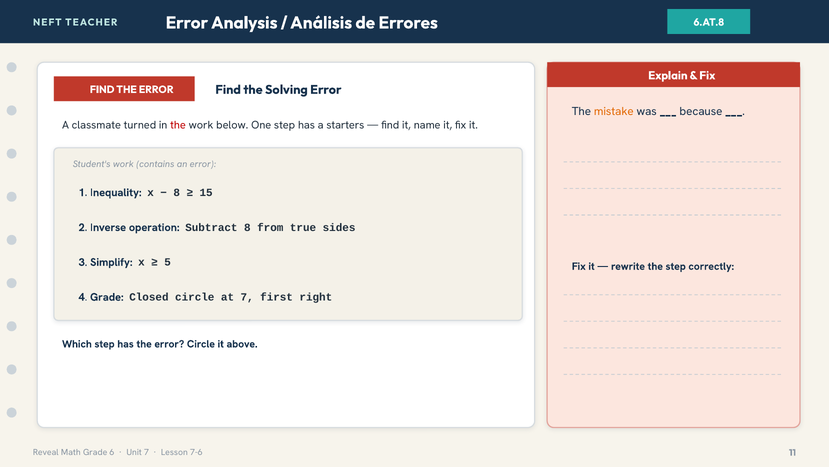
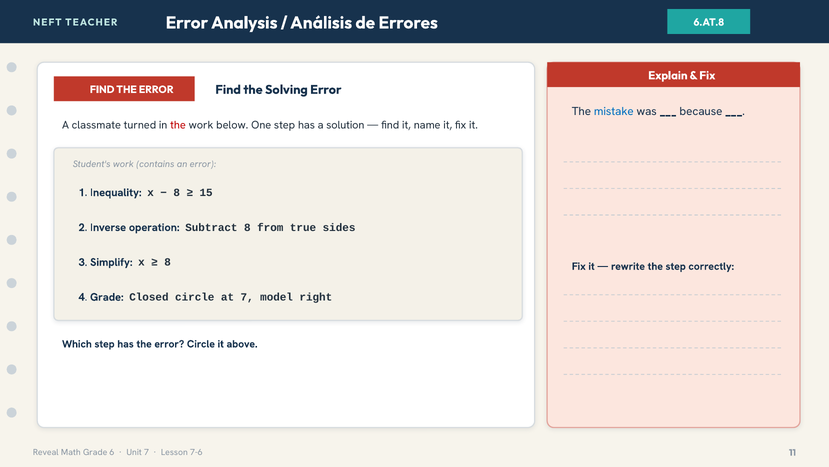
mistake colour: orange -> blue
starters: starters -> solution
5 at (168, 262): 5 -> 8
first: first -> model
